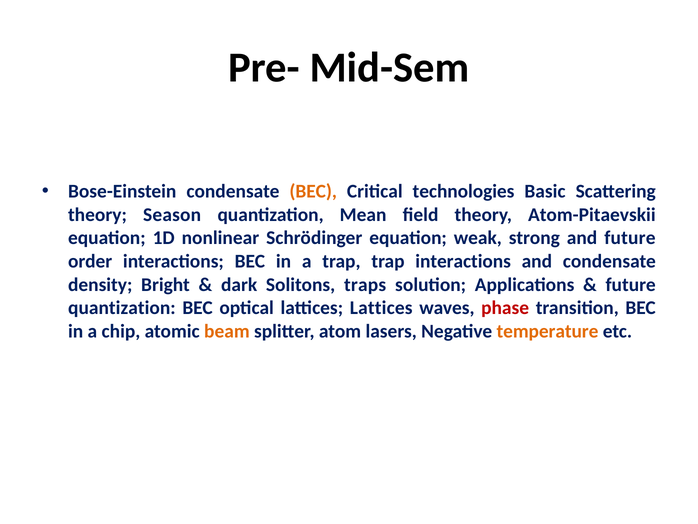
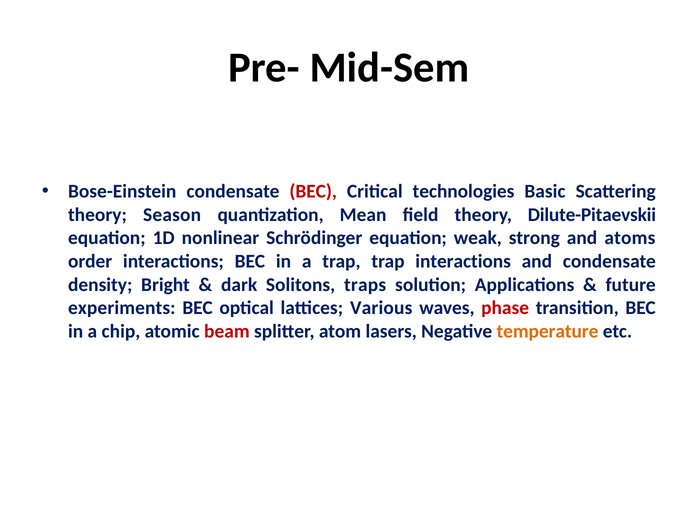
BEC at (313, 191) colour: orange -> red
Atom-Pitaevskii: Atom-Pitaevskii -> Dilute-Pitaevskii
and future: future -> atoms
quantization at (122, 308): quantization -> experiments
lattices Lattices: Lattices -> Various
beam colour: orange -> red
